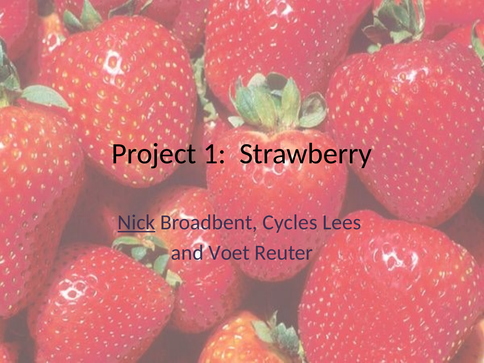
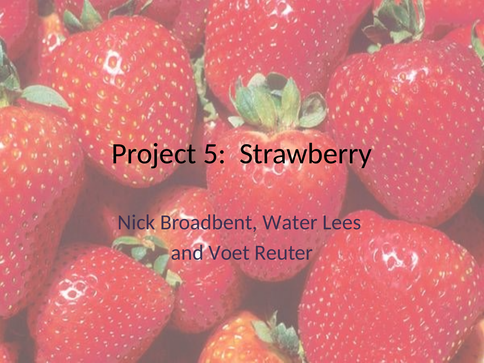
1: 1 -> 5
Nick underline: present -> none
Cycles: Cycles -> Water
